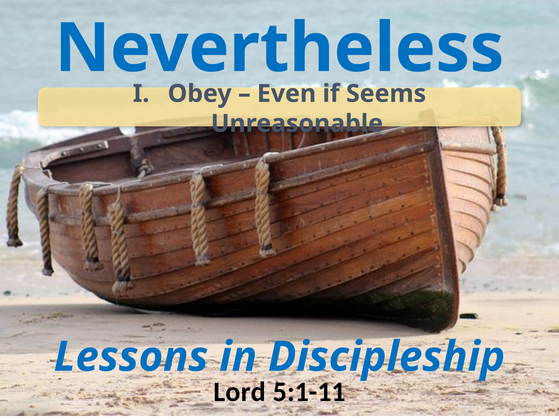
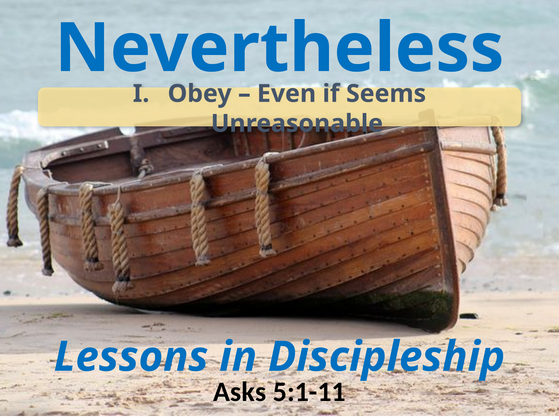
Lord: Lord -> Asks
